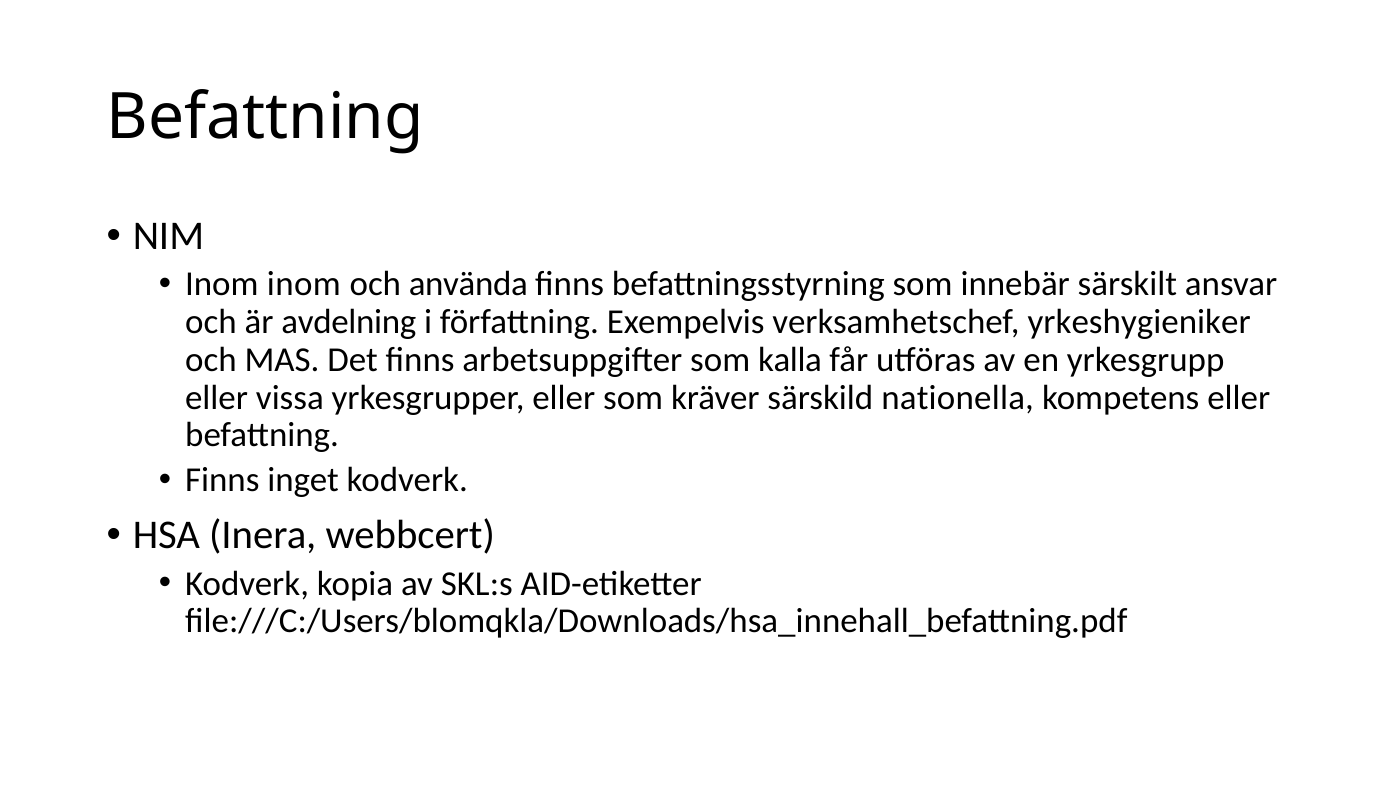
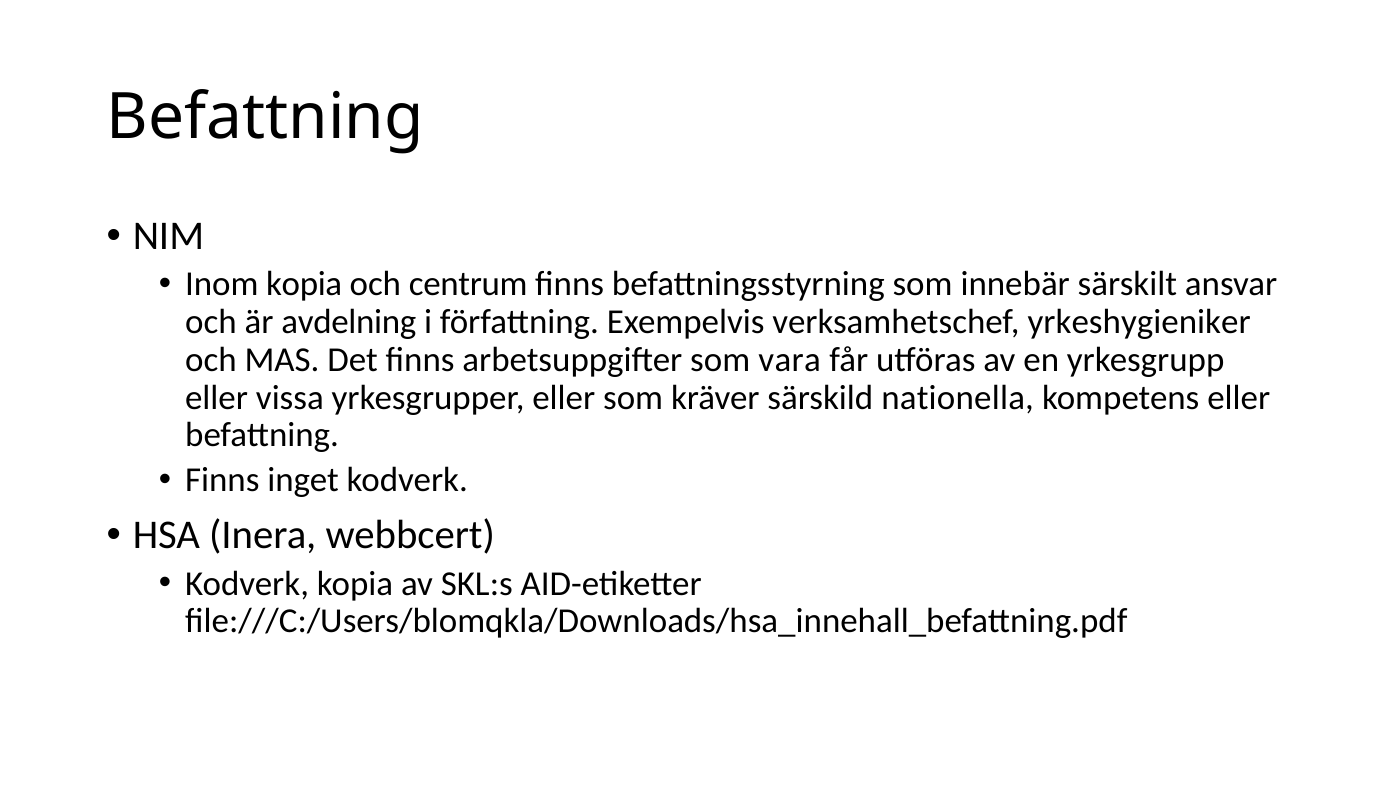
Inom inom: inom -> kopia
använda: använda -> centrum
kalla: kalla -> vara
